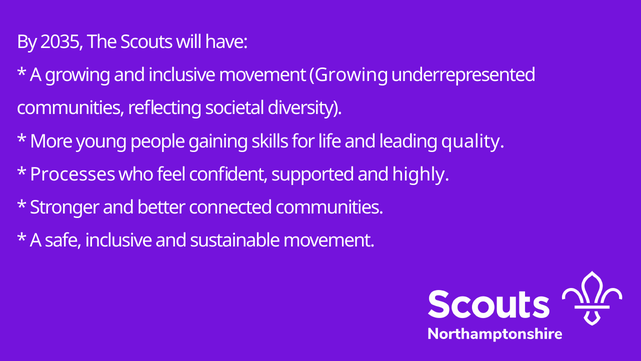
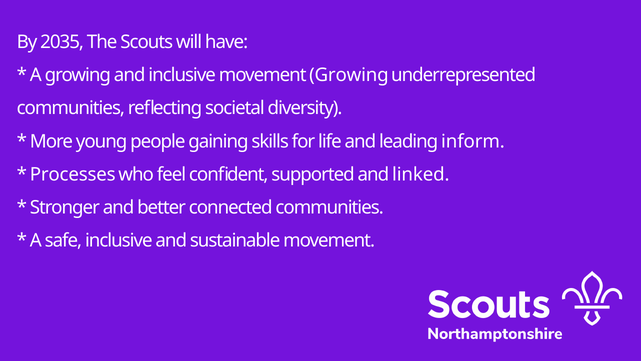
quality: quality -> inform
highly: highly -> linked
